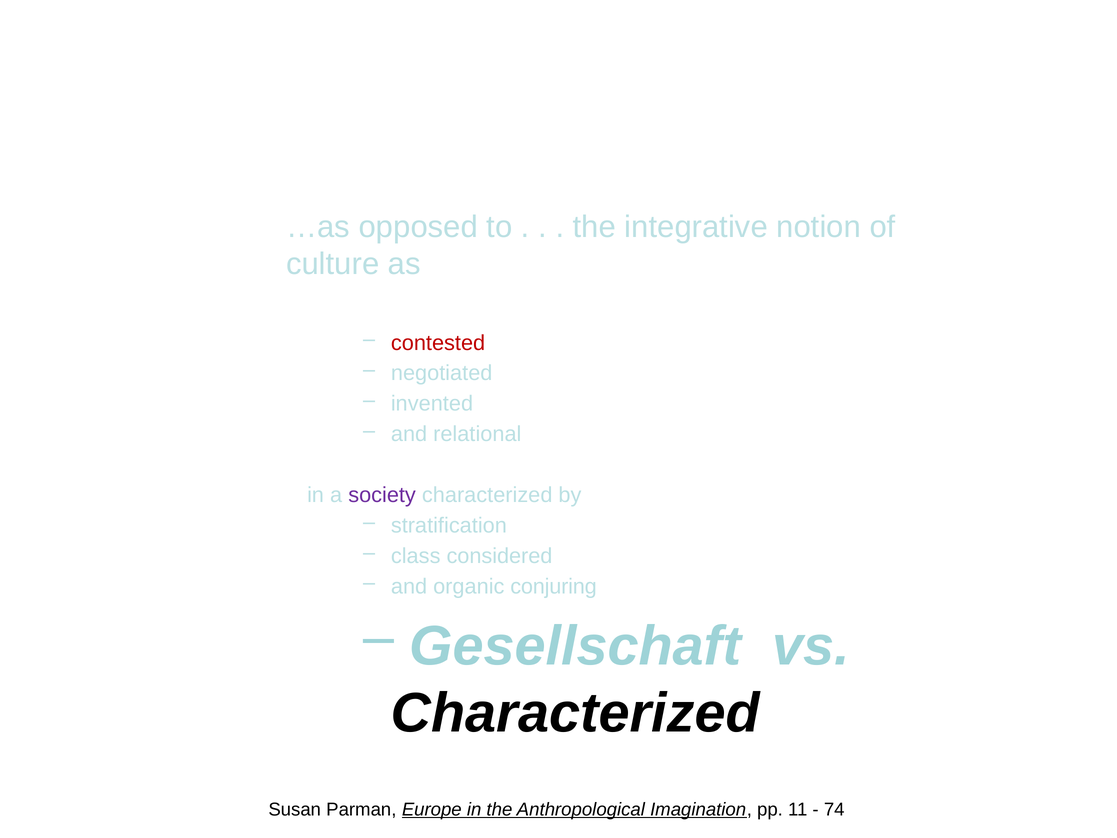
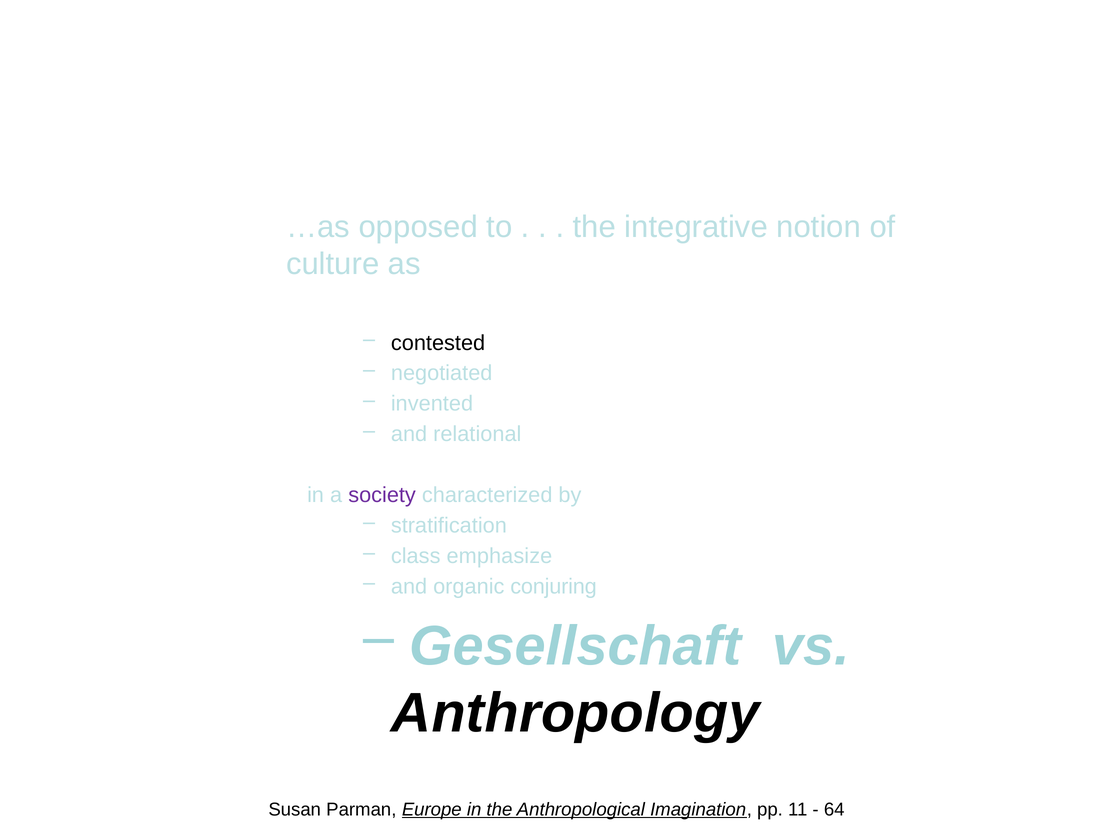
contested colour: red -> black
considered: considered -> emphasize
Characterized at (575, 713): Characterized -> Anthropology
74: 74 -> 64
